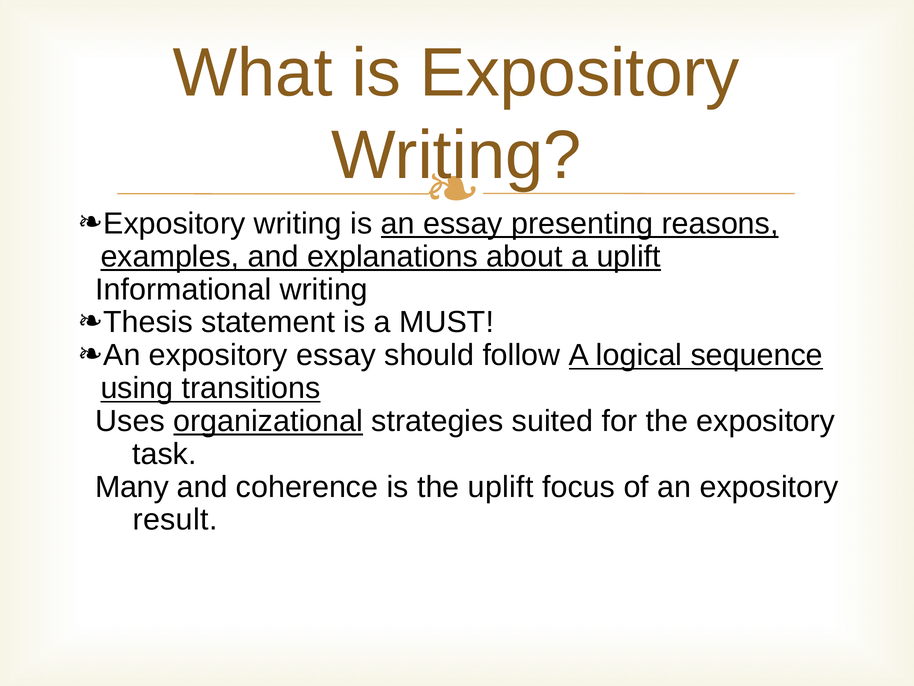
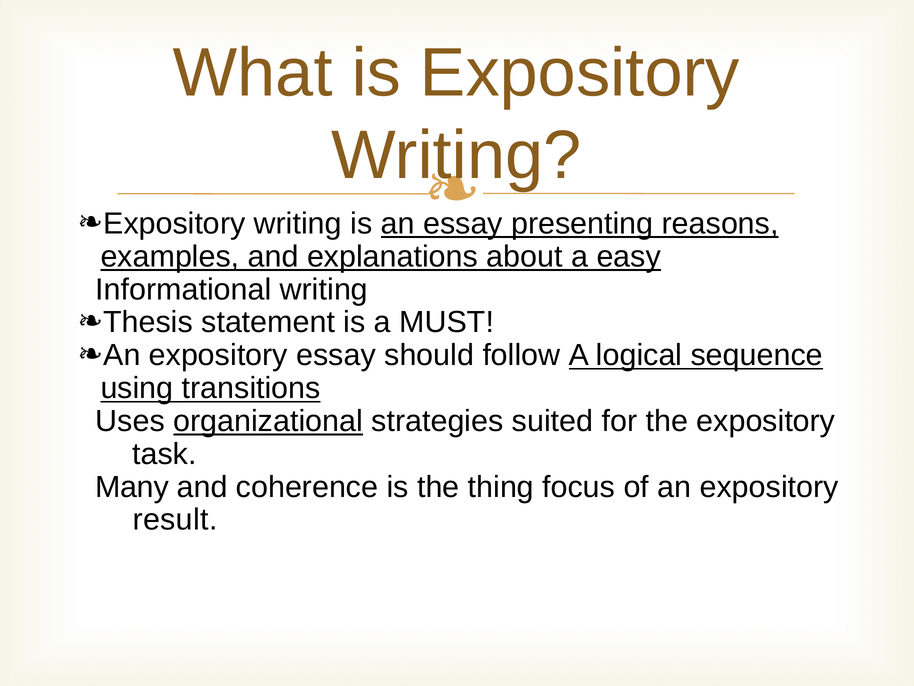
a uplift: uplift -> easy
the uplift: uplift -> thing
